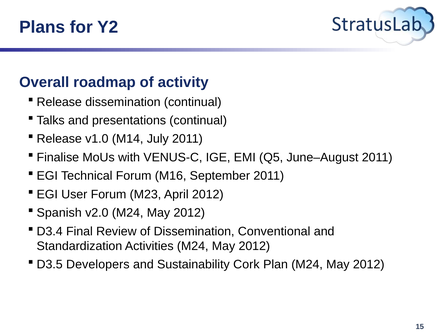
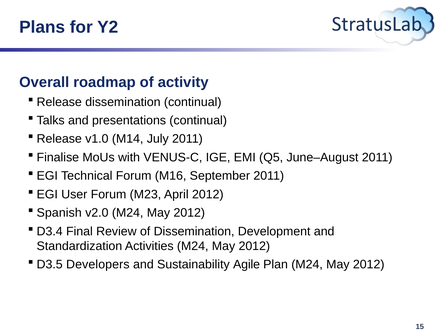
Conventional: Conventional -> Development
Cork: Cork -> Agile
